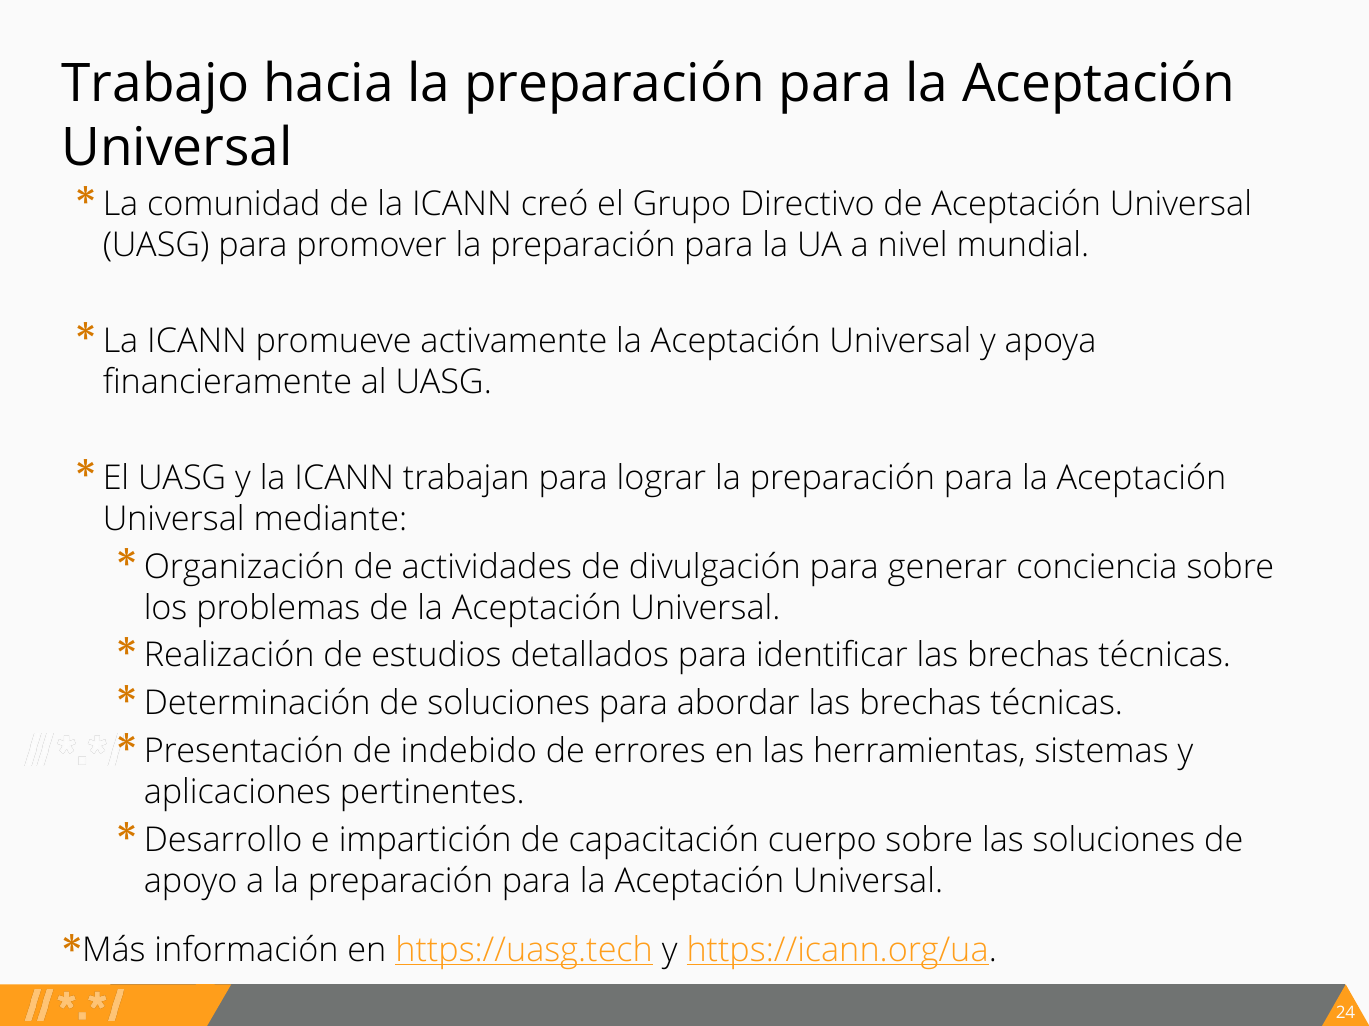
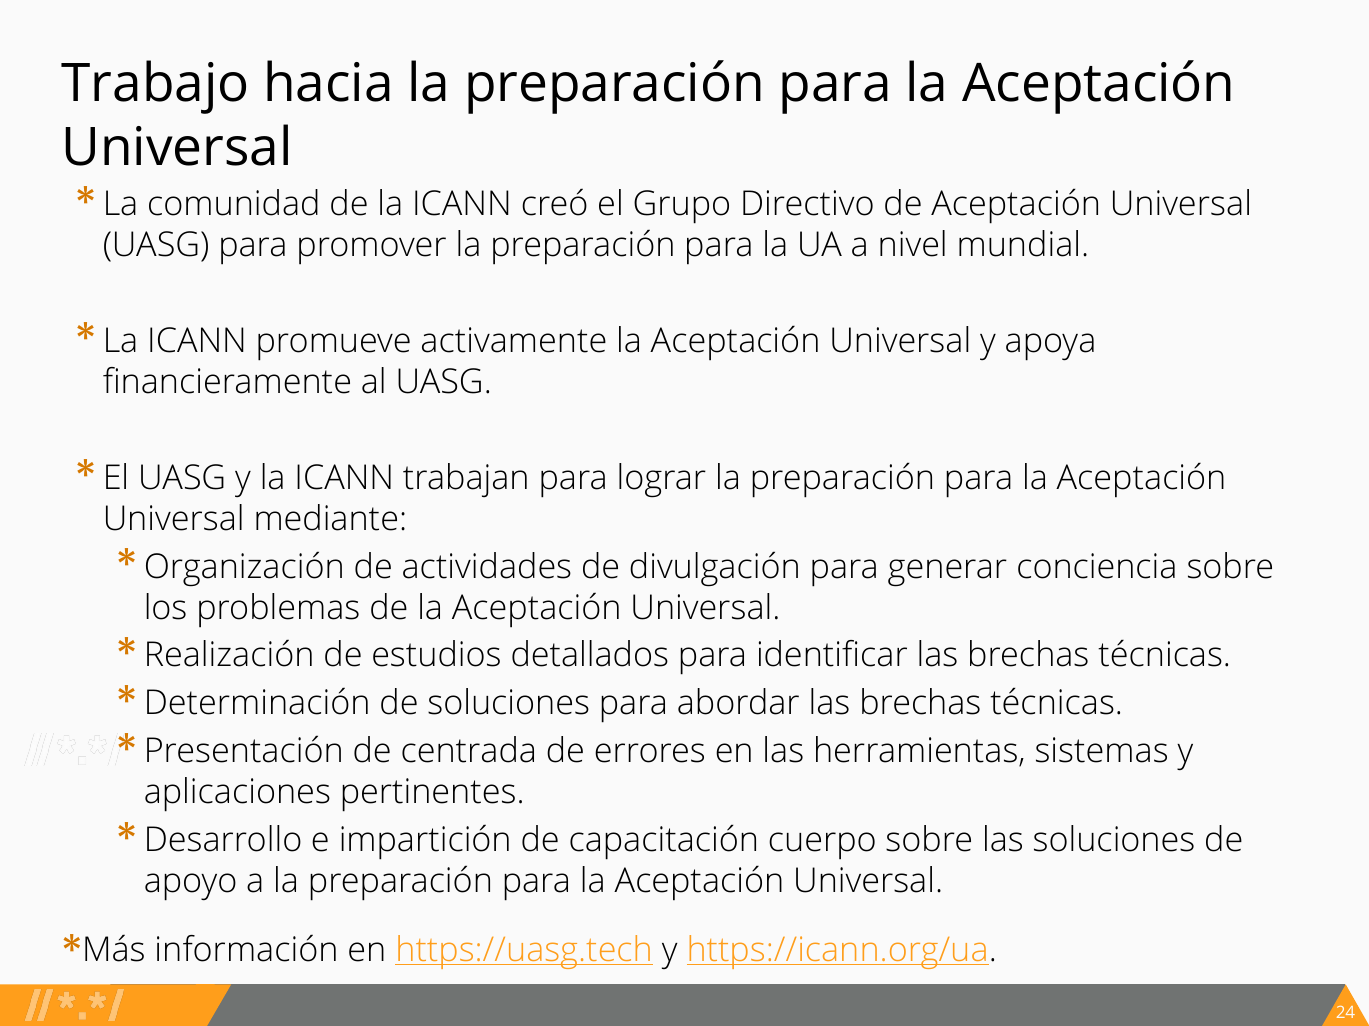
indebido: indebido -> centrada
